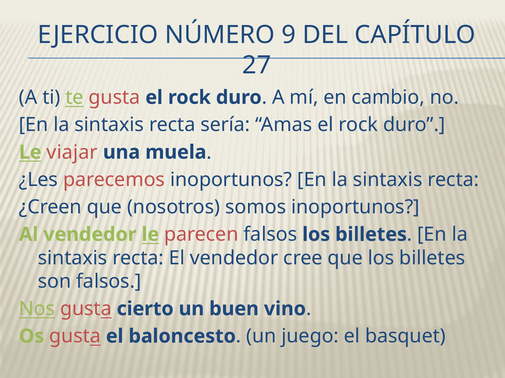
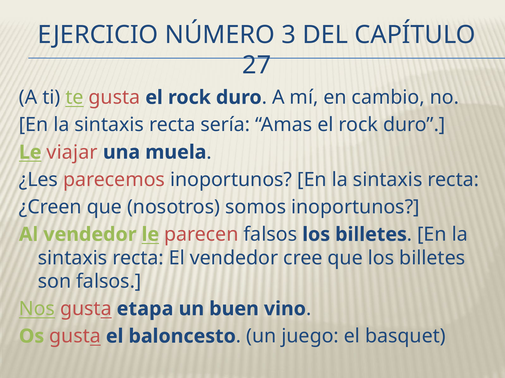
9: 9 -> 3
cierto: cierto -> etapa
